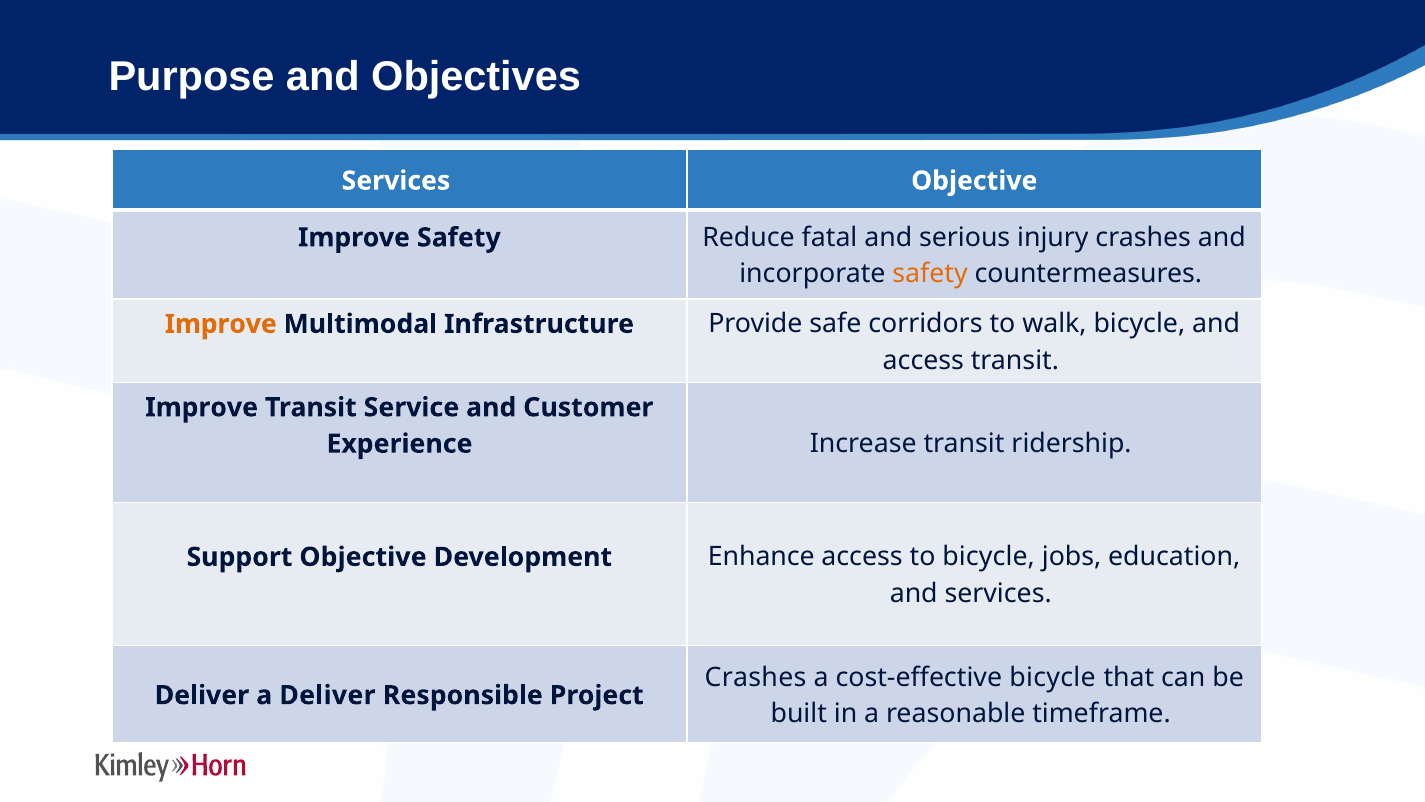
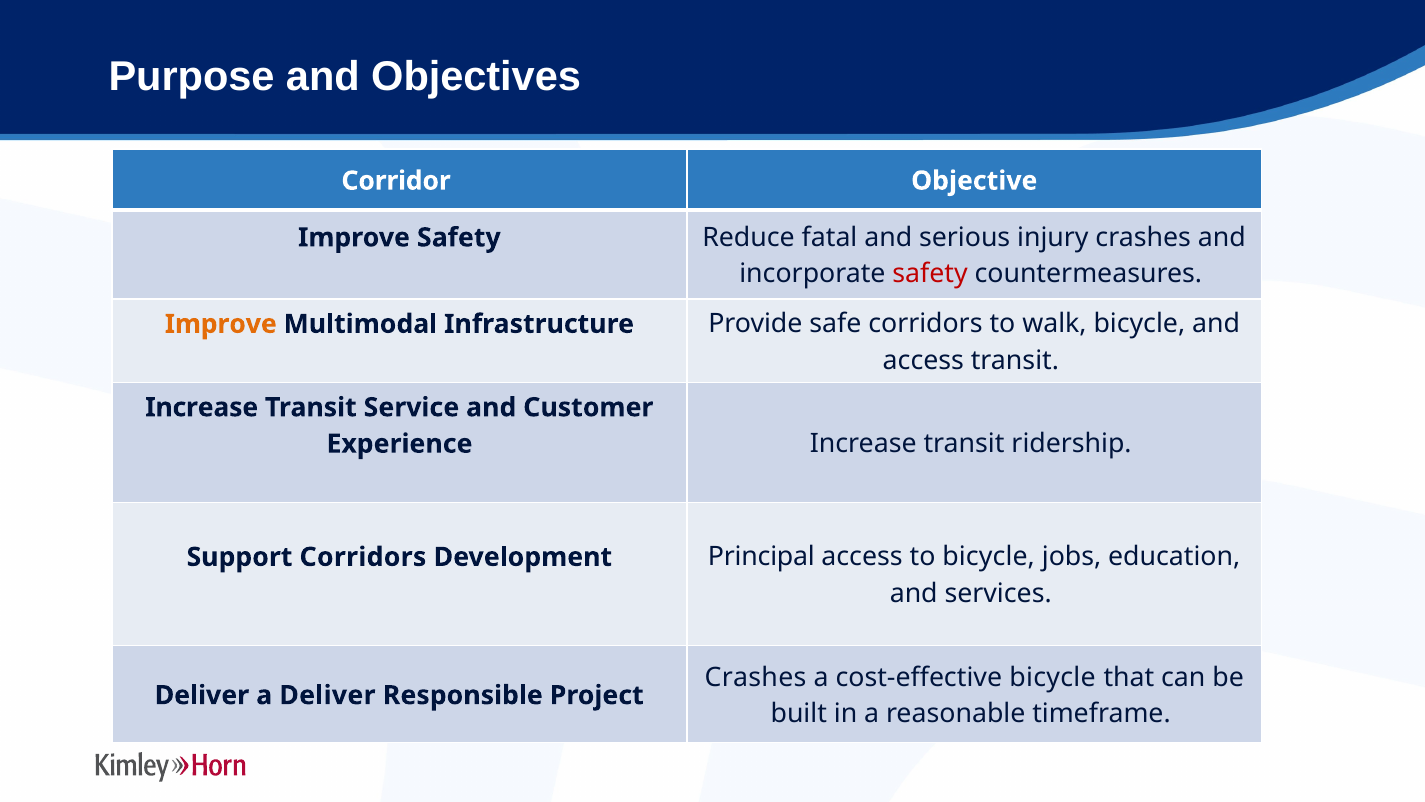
Services at (396, 181): Services -> Corridor
safety at (930, 274) colour: orange -> red
Improve at (202, 407): Improve -> Increase
Support Objective: Objective -> Corridors
Enhance: Enhance -> Principal
